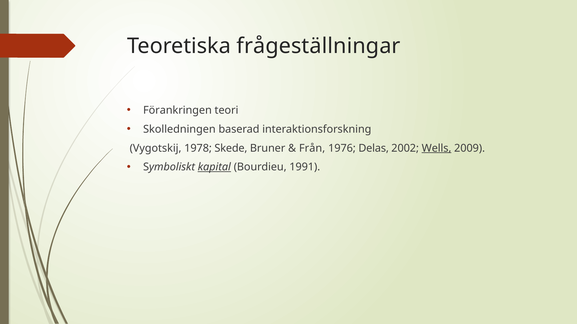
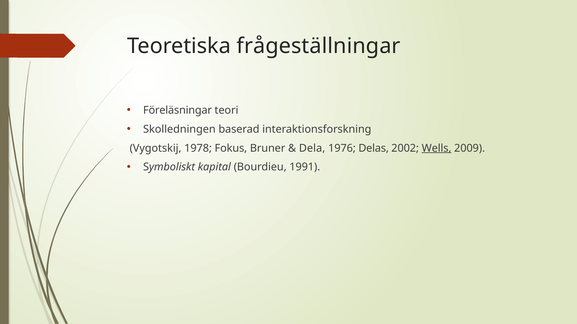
Förankringen: Förankringen -> Föreläsningar
Skede: Skede -> Fokus
Från: Från -> Dela
kapital underline: present -> none
